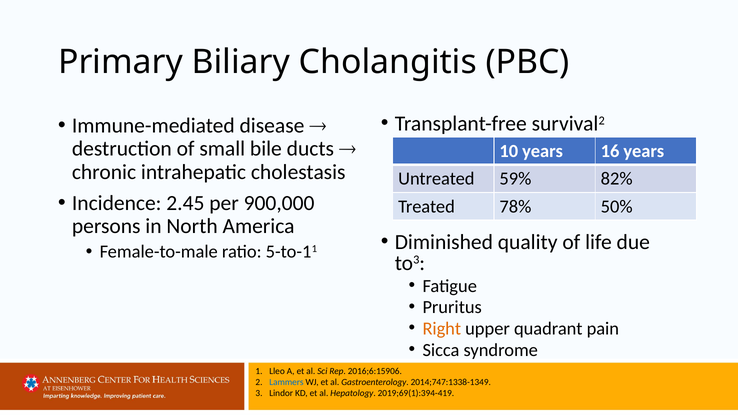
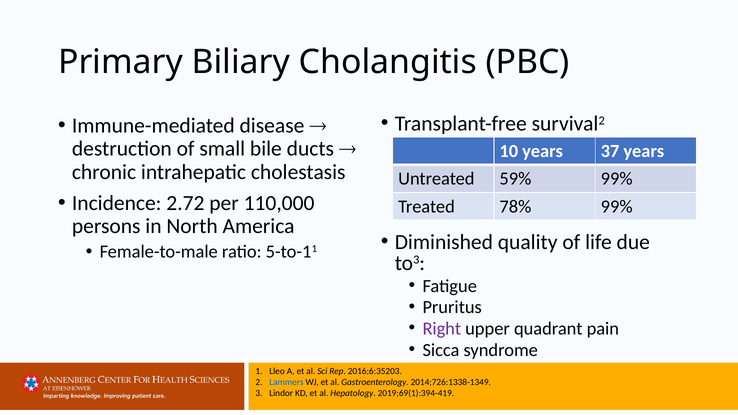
16: 16 -> 37
59% 82%: 82% -> 99%
2.45: 2.45 -> 2.72
900,000: 900,000 -> 110,000
78% 50%: 50% -> 99%
Right colour: orange -> purple
2016;6:15906: 2016;6:15906 -> 2016;6:35203
2014;747:1338-1349: 2014;747:1338-1349 -> 2014;726:1338-1349
